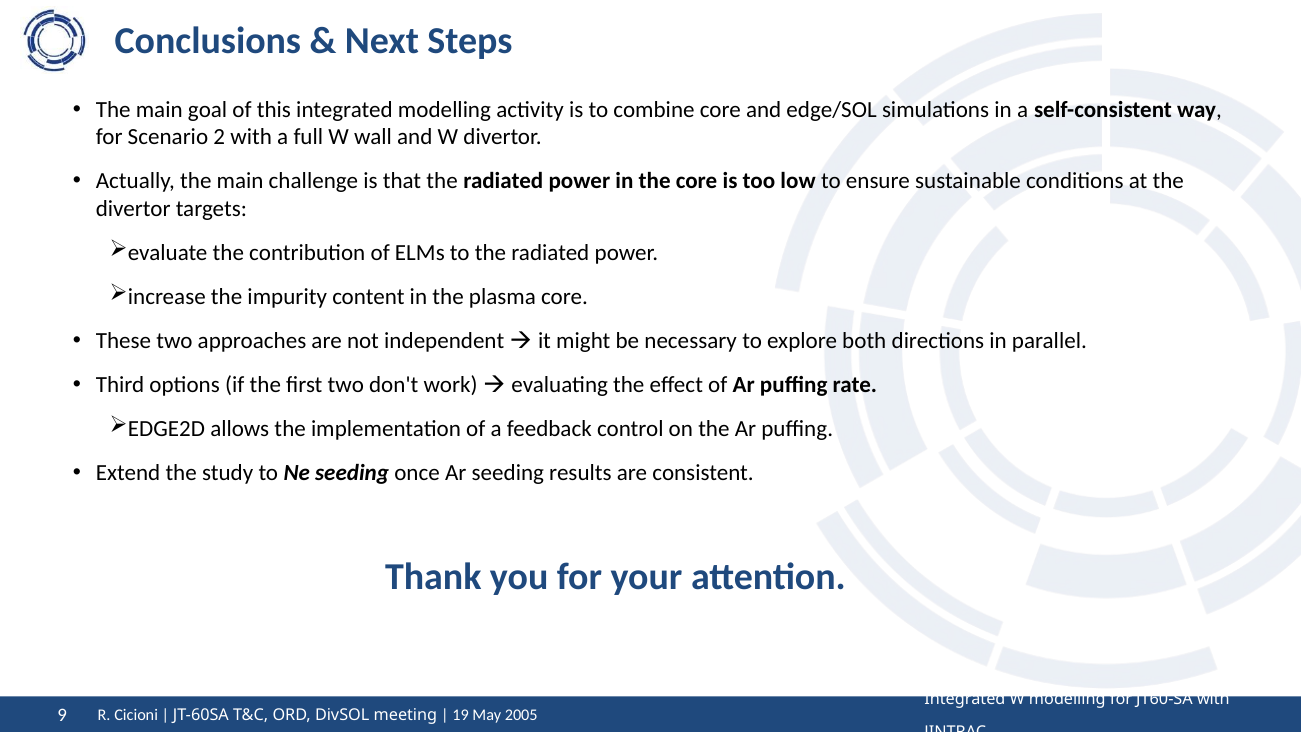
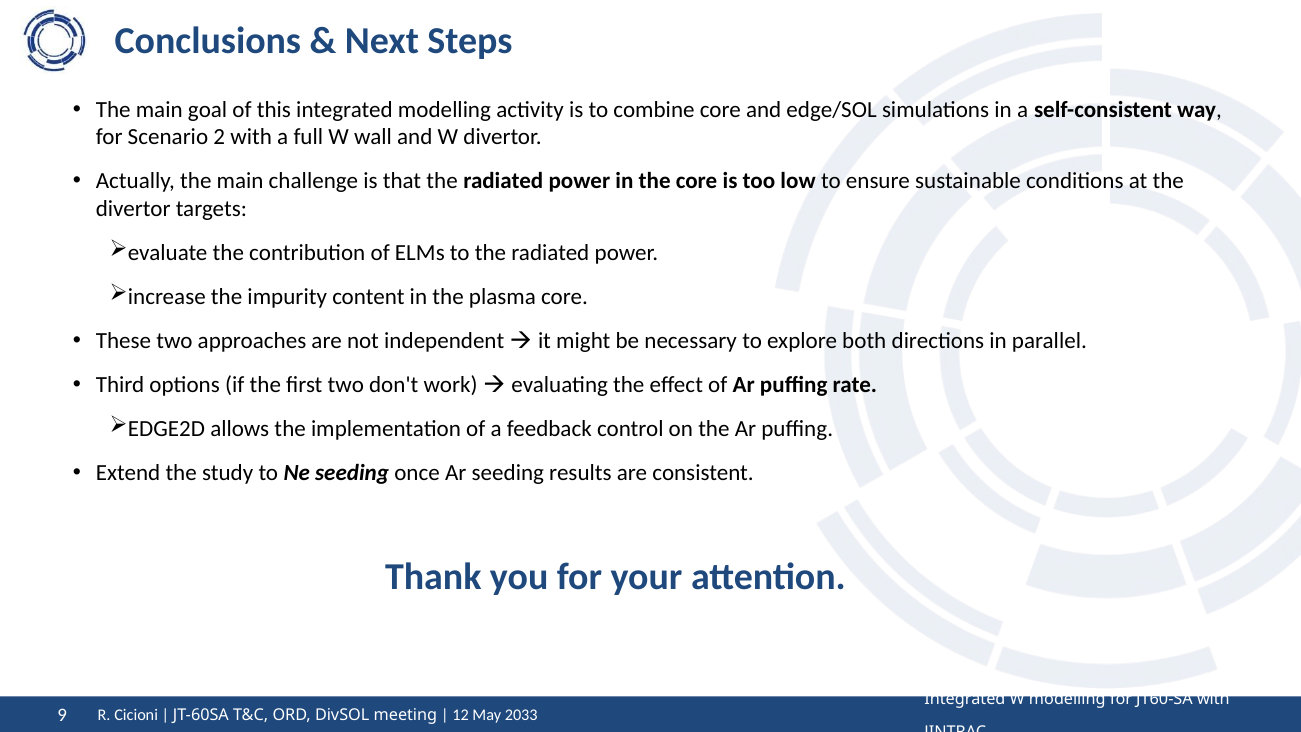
19: 19 -> 12
2005: 2005 -> 2033
